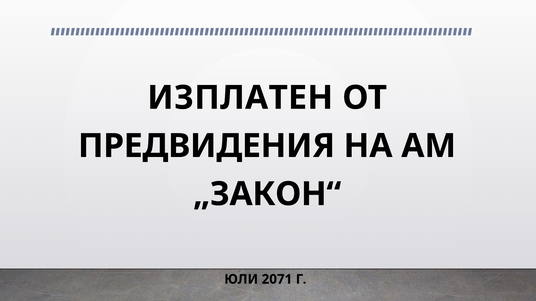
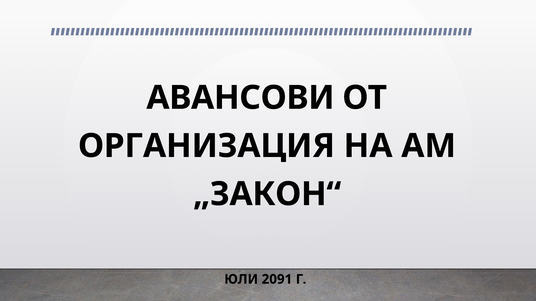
ИЗПЛАТЕН: ИЗПЛАТЕН -> АВАНСОВИ
ПРЕДВИДЕНИЯ: ПРЕДВИДЕНИЯ -> ОРГАНИЗАЦИЯ
2071: 2071 -> 2091
